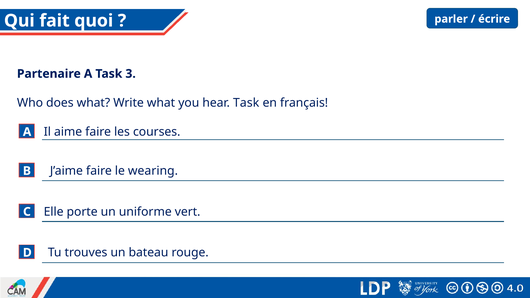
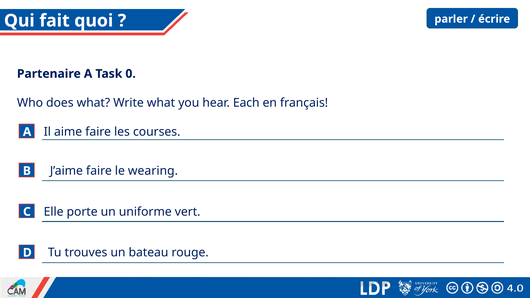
3: 3 -> 0
hear Task: Task -> Each
